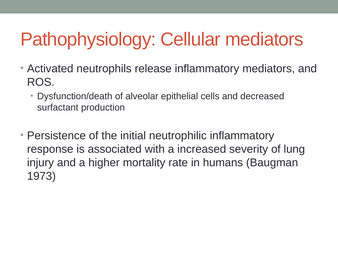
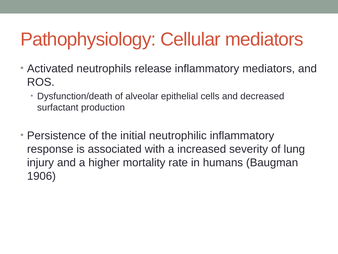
1973: 1973 -> 1906
